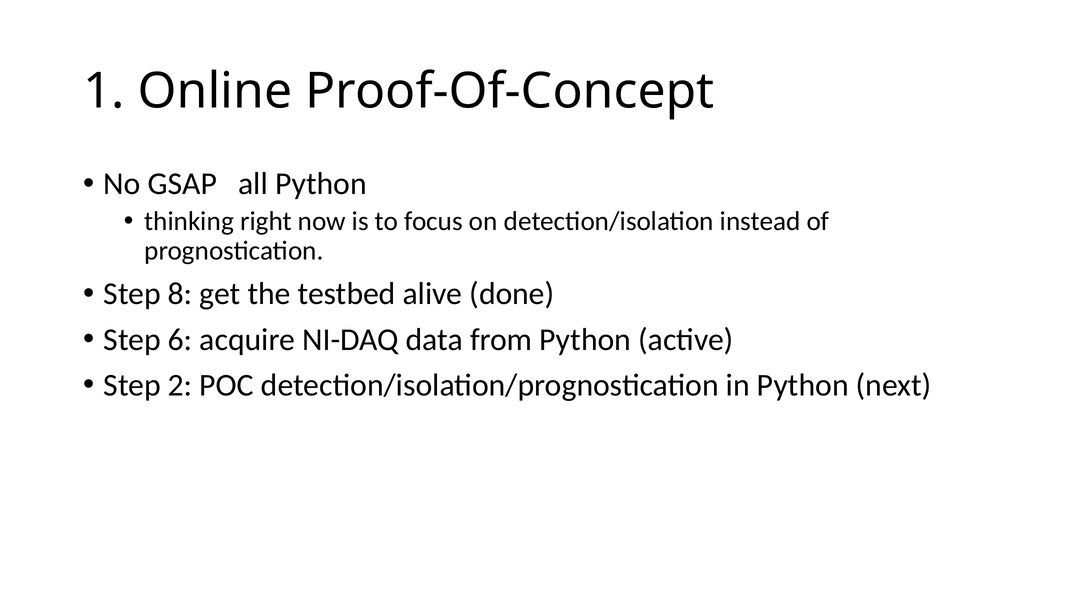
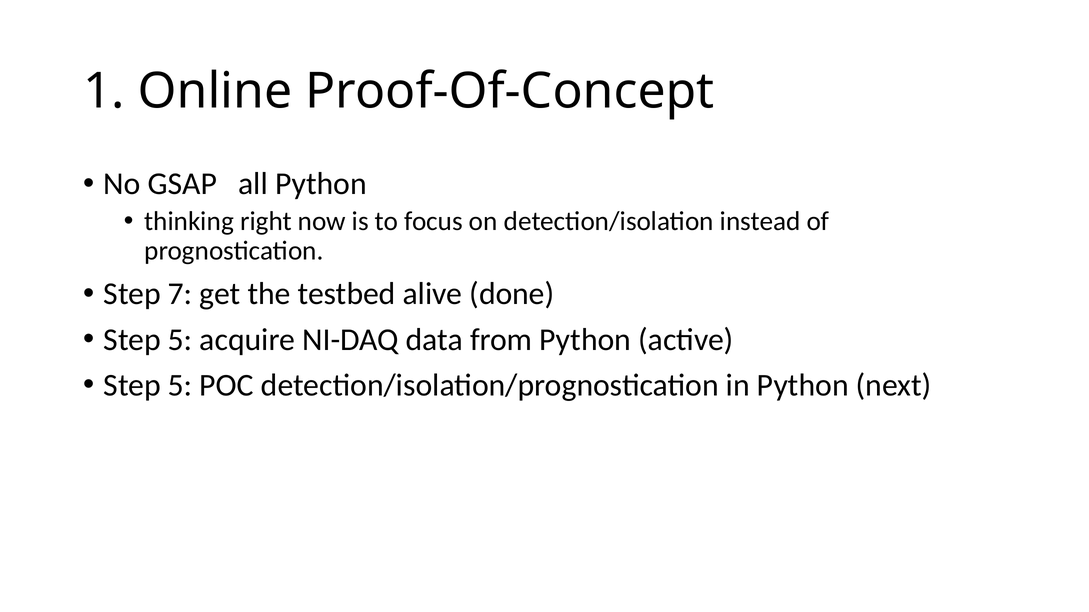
8: 8 -> 7
6 at (180, 340): 6 -> 5
2 at (180, 386): 2 -> 5
